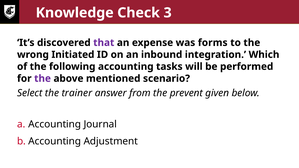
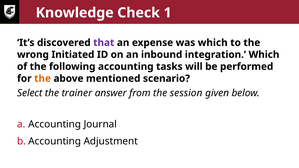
3: 3 -> 1
was forms: forms -> which
the at (43, 79) colour: purple -> orange
prevent: prevent -> session
